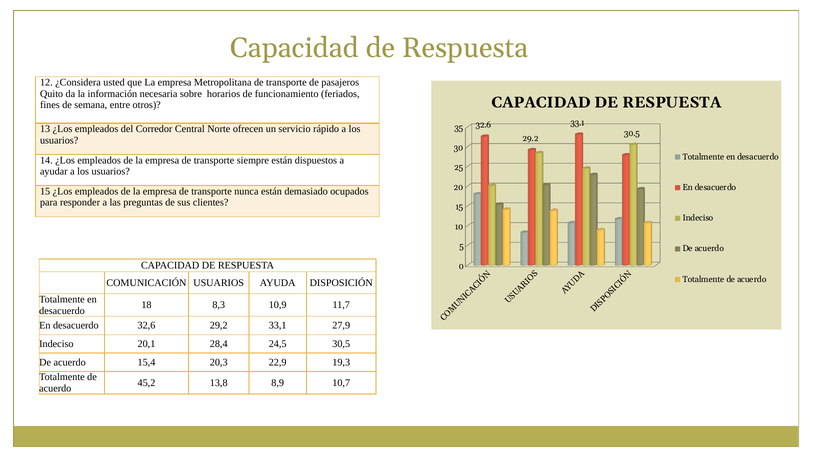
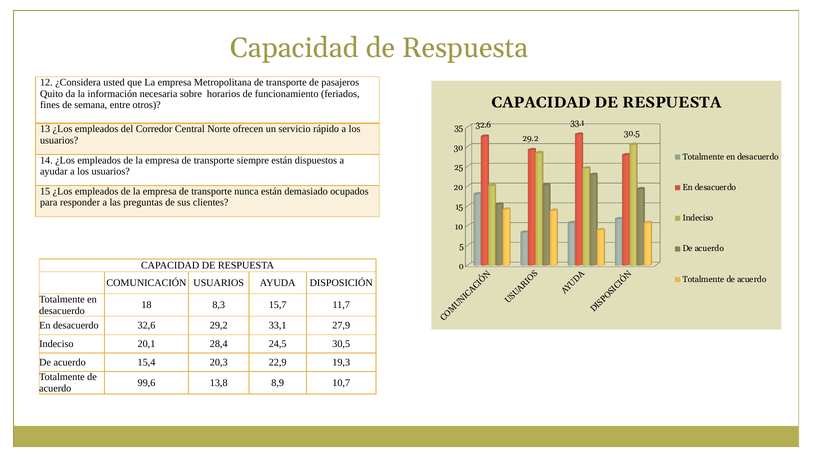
10,9: 10,9 -> 15,7
45,2: 45,2 -> 99,6
